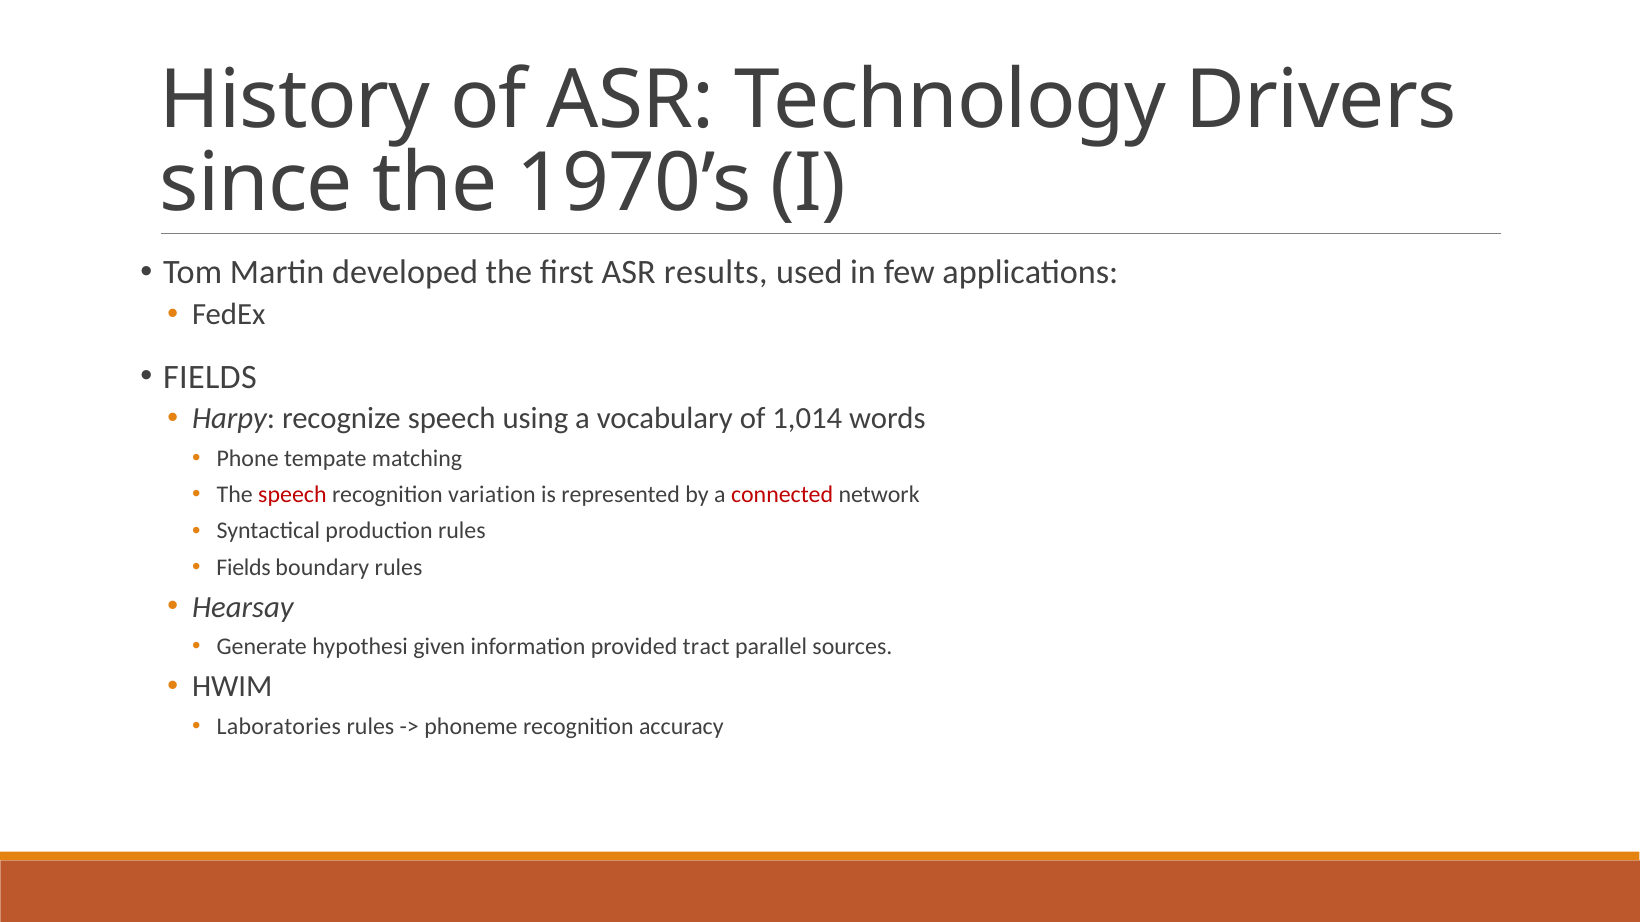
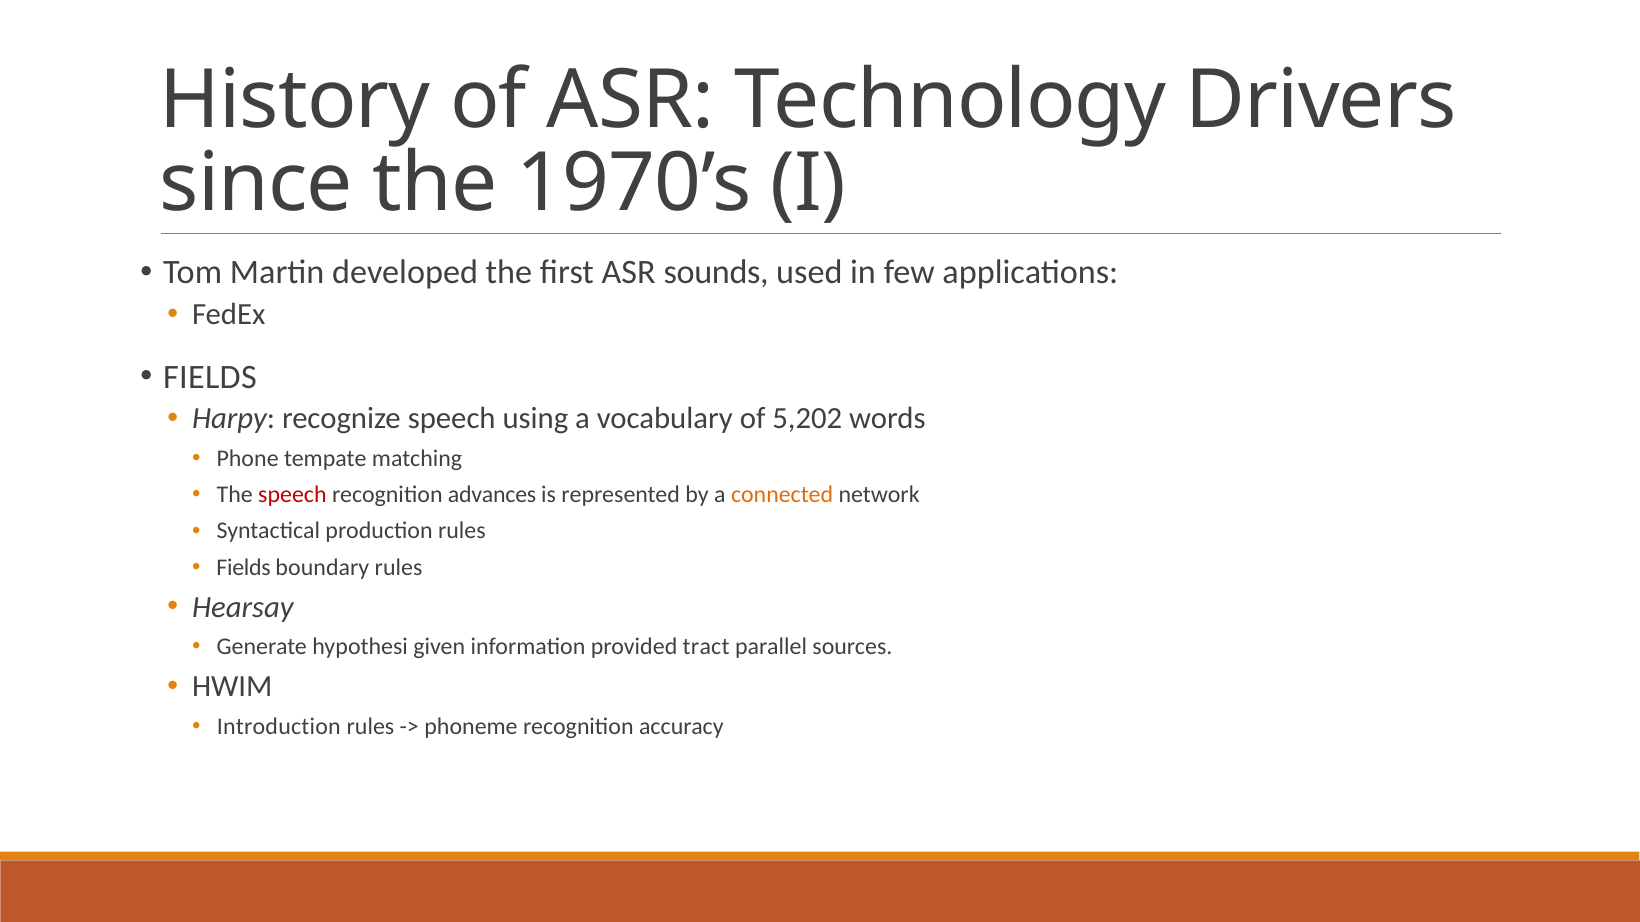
results: results -> sounds
1,014: 1,014 -> 5,202
variation: variation -> advances
connected colour: red -> orange
Laboratories: Laboratories -> Introduction
